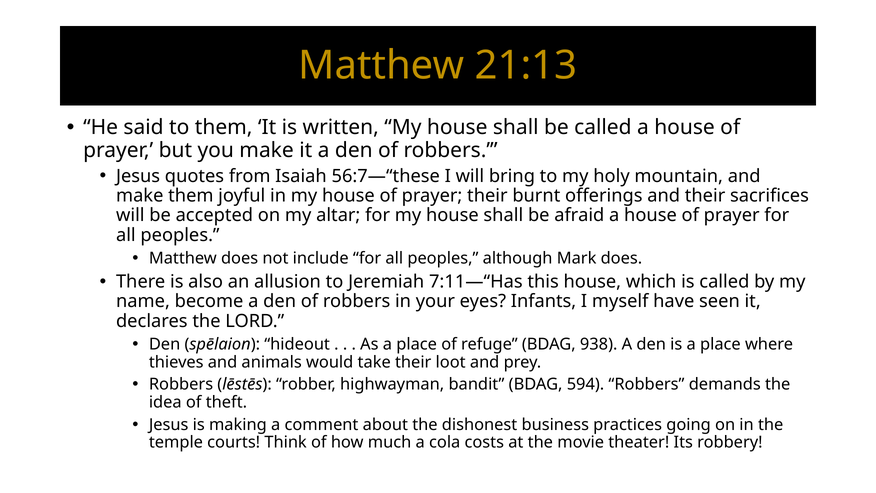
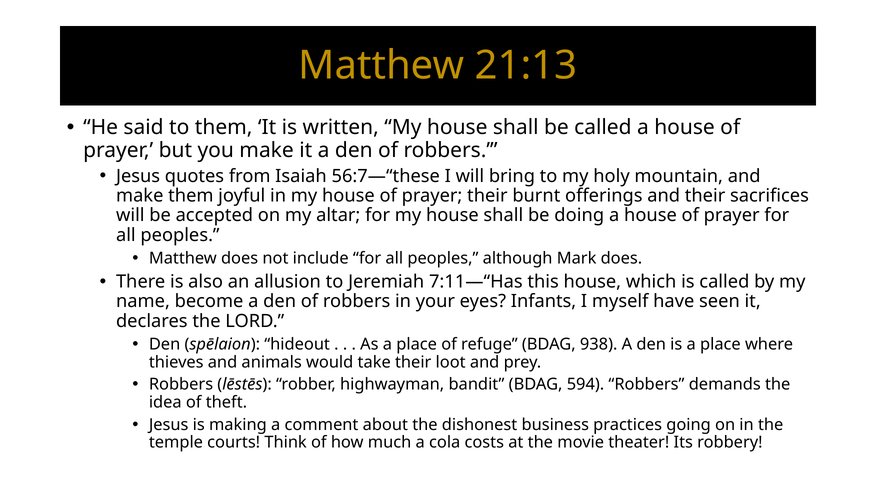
afraid: afraid -> doing
